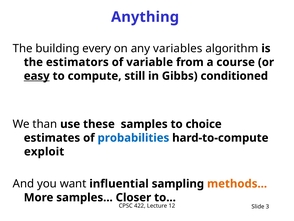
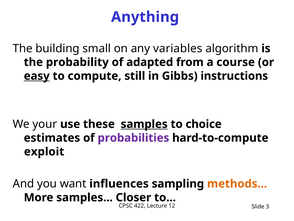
every: every -> small
estimators: estimators -> probability
variable: variable -> adapted
conditioned: conditioned -> instructions
than: than -> your
samples at (144, 124) underline: none -> present
probabilities colour: blue -> purple
influential: influential -> influences
